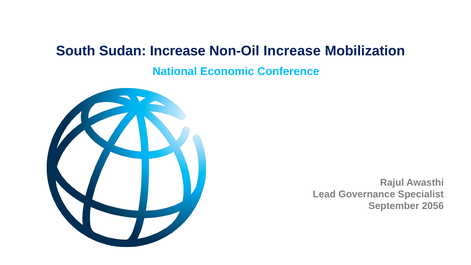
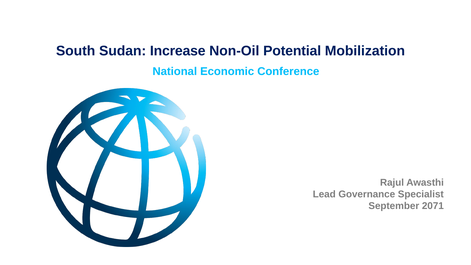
Non-Oil Increase: Increase -> Potential
2056: 2056 -> 2071
